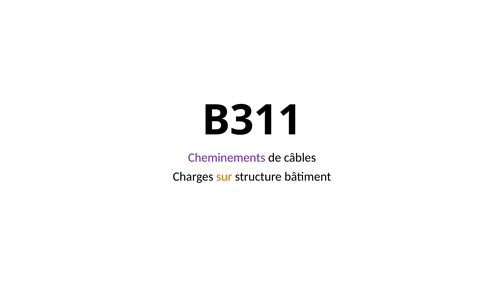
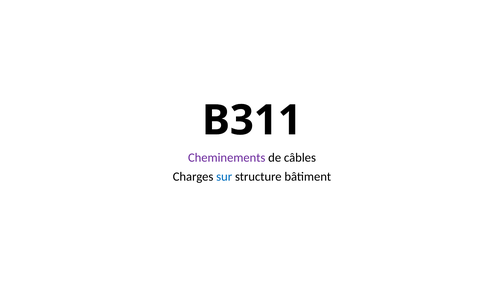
sur colour: orange -> blue
